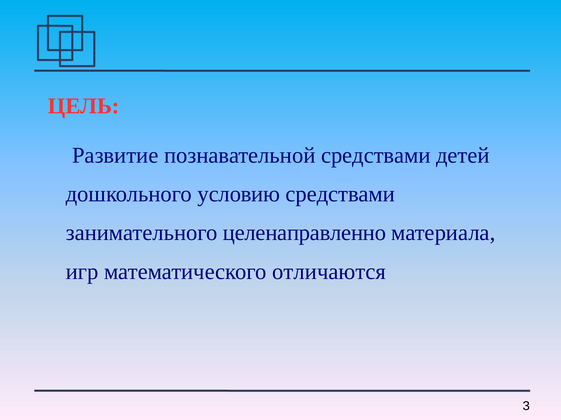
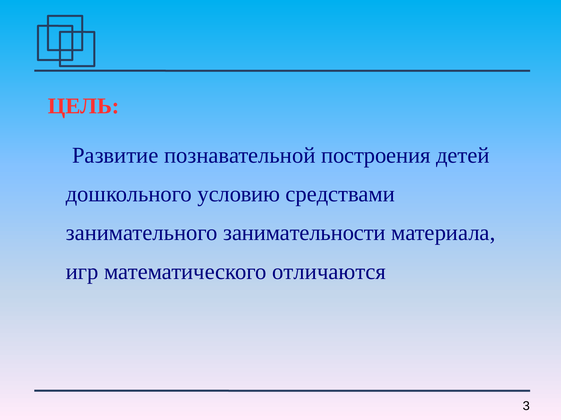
познавательной средствами: средствами -> построения
целенаправленно: целенаправленно -> занимательности
